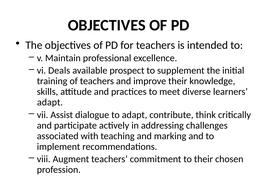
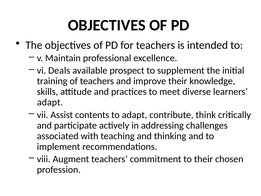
dialogue: dialogue -> contents
marking: marking -> thinking
